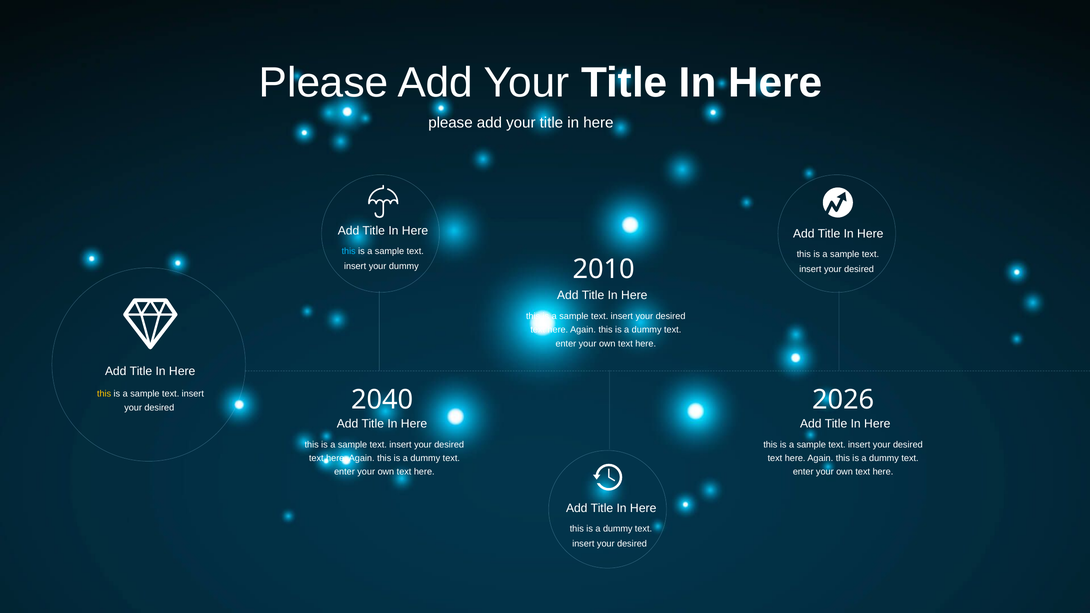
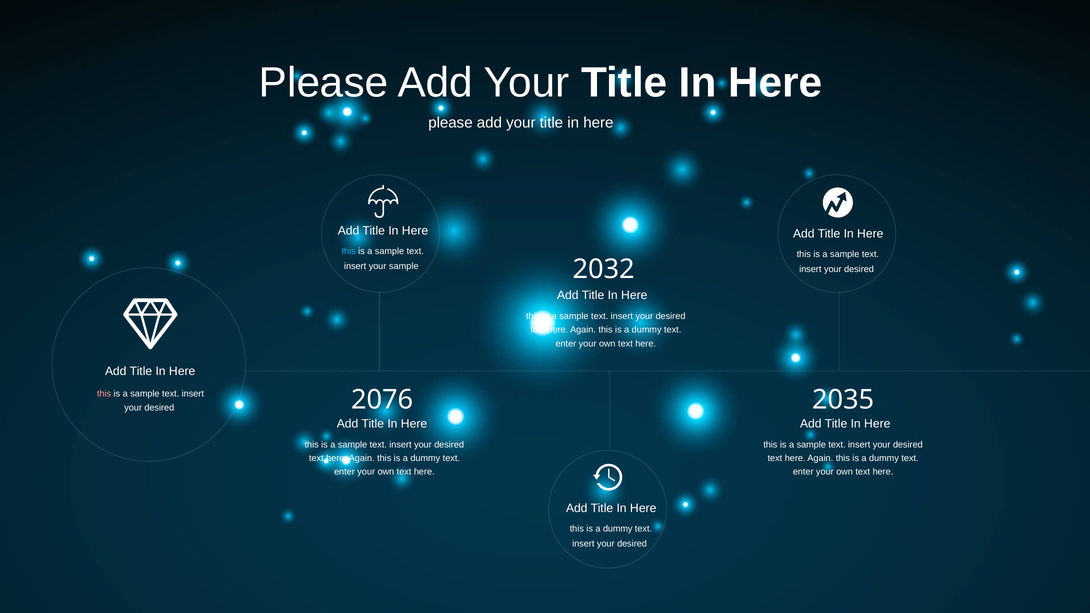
2010: 2010 -> 2032
your dummy: dummy -> sample
this at (104, 394) colour: yellow -> pink
2026: 2026 -> 2035
2040: 2040 -> 2076
